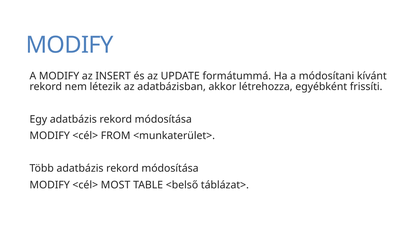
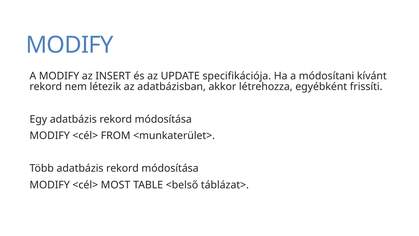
formátummá: formátummá -> specifikációja
